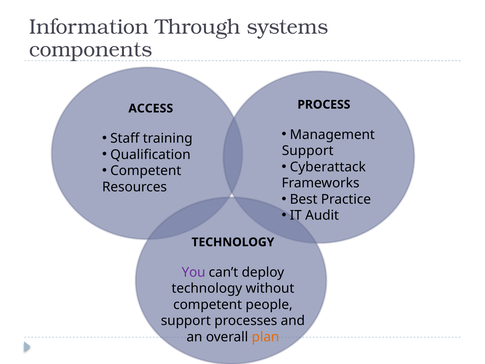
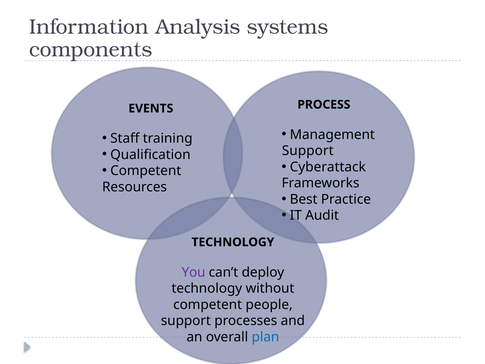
Through: Through -> Analysis
ACCESS: ACCESS -> EVENTS
plan colour: orange -> blue
